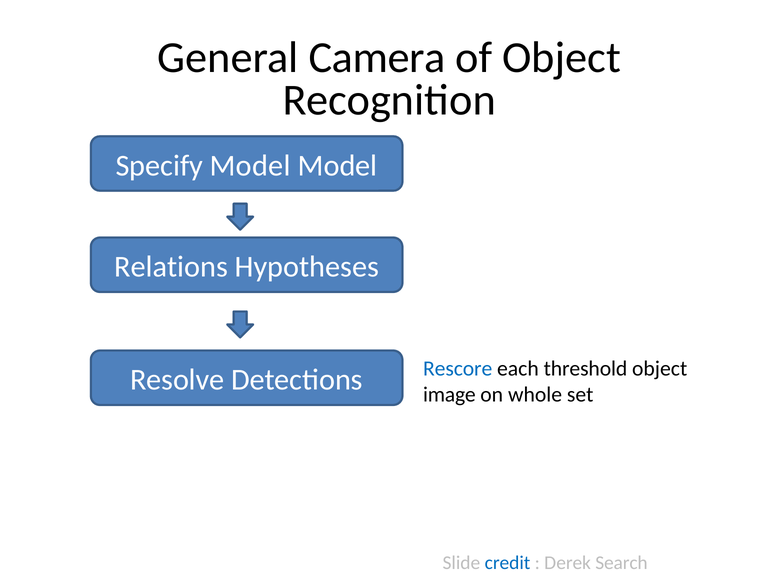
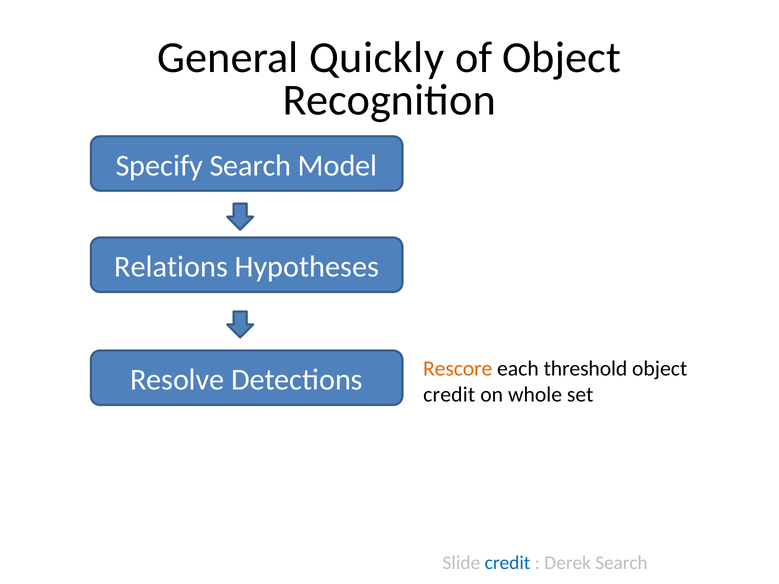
Camera: Camera -> Quickly
Specify Model: Model -> Search
Rescore colour: blue -> orange
image at (449, 395): image -> credit
